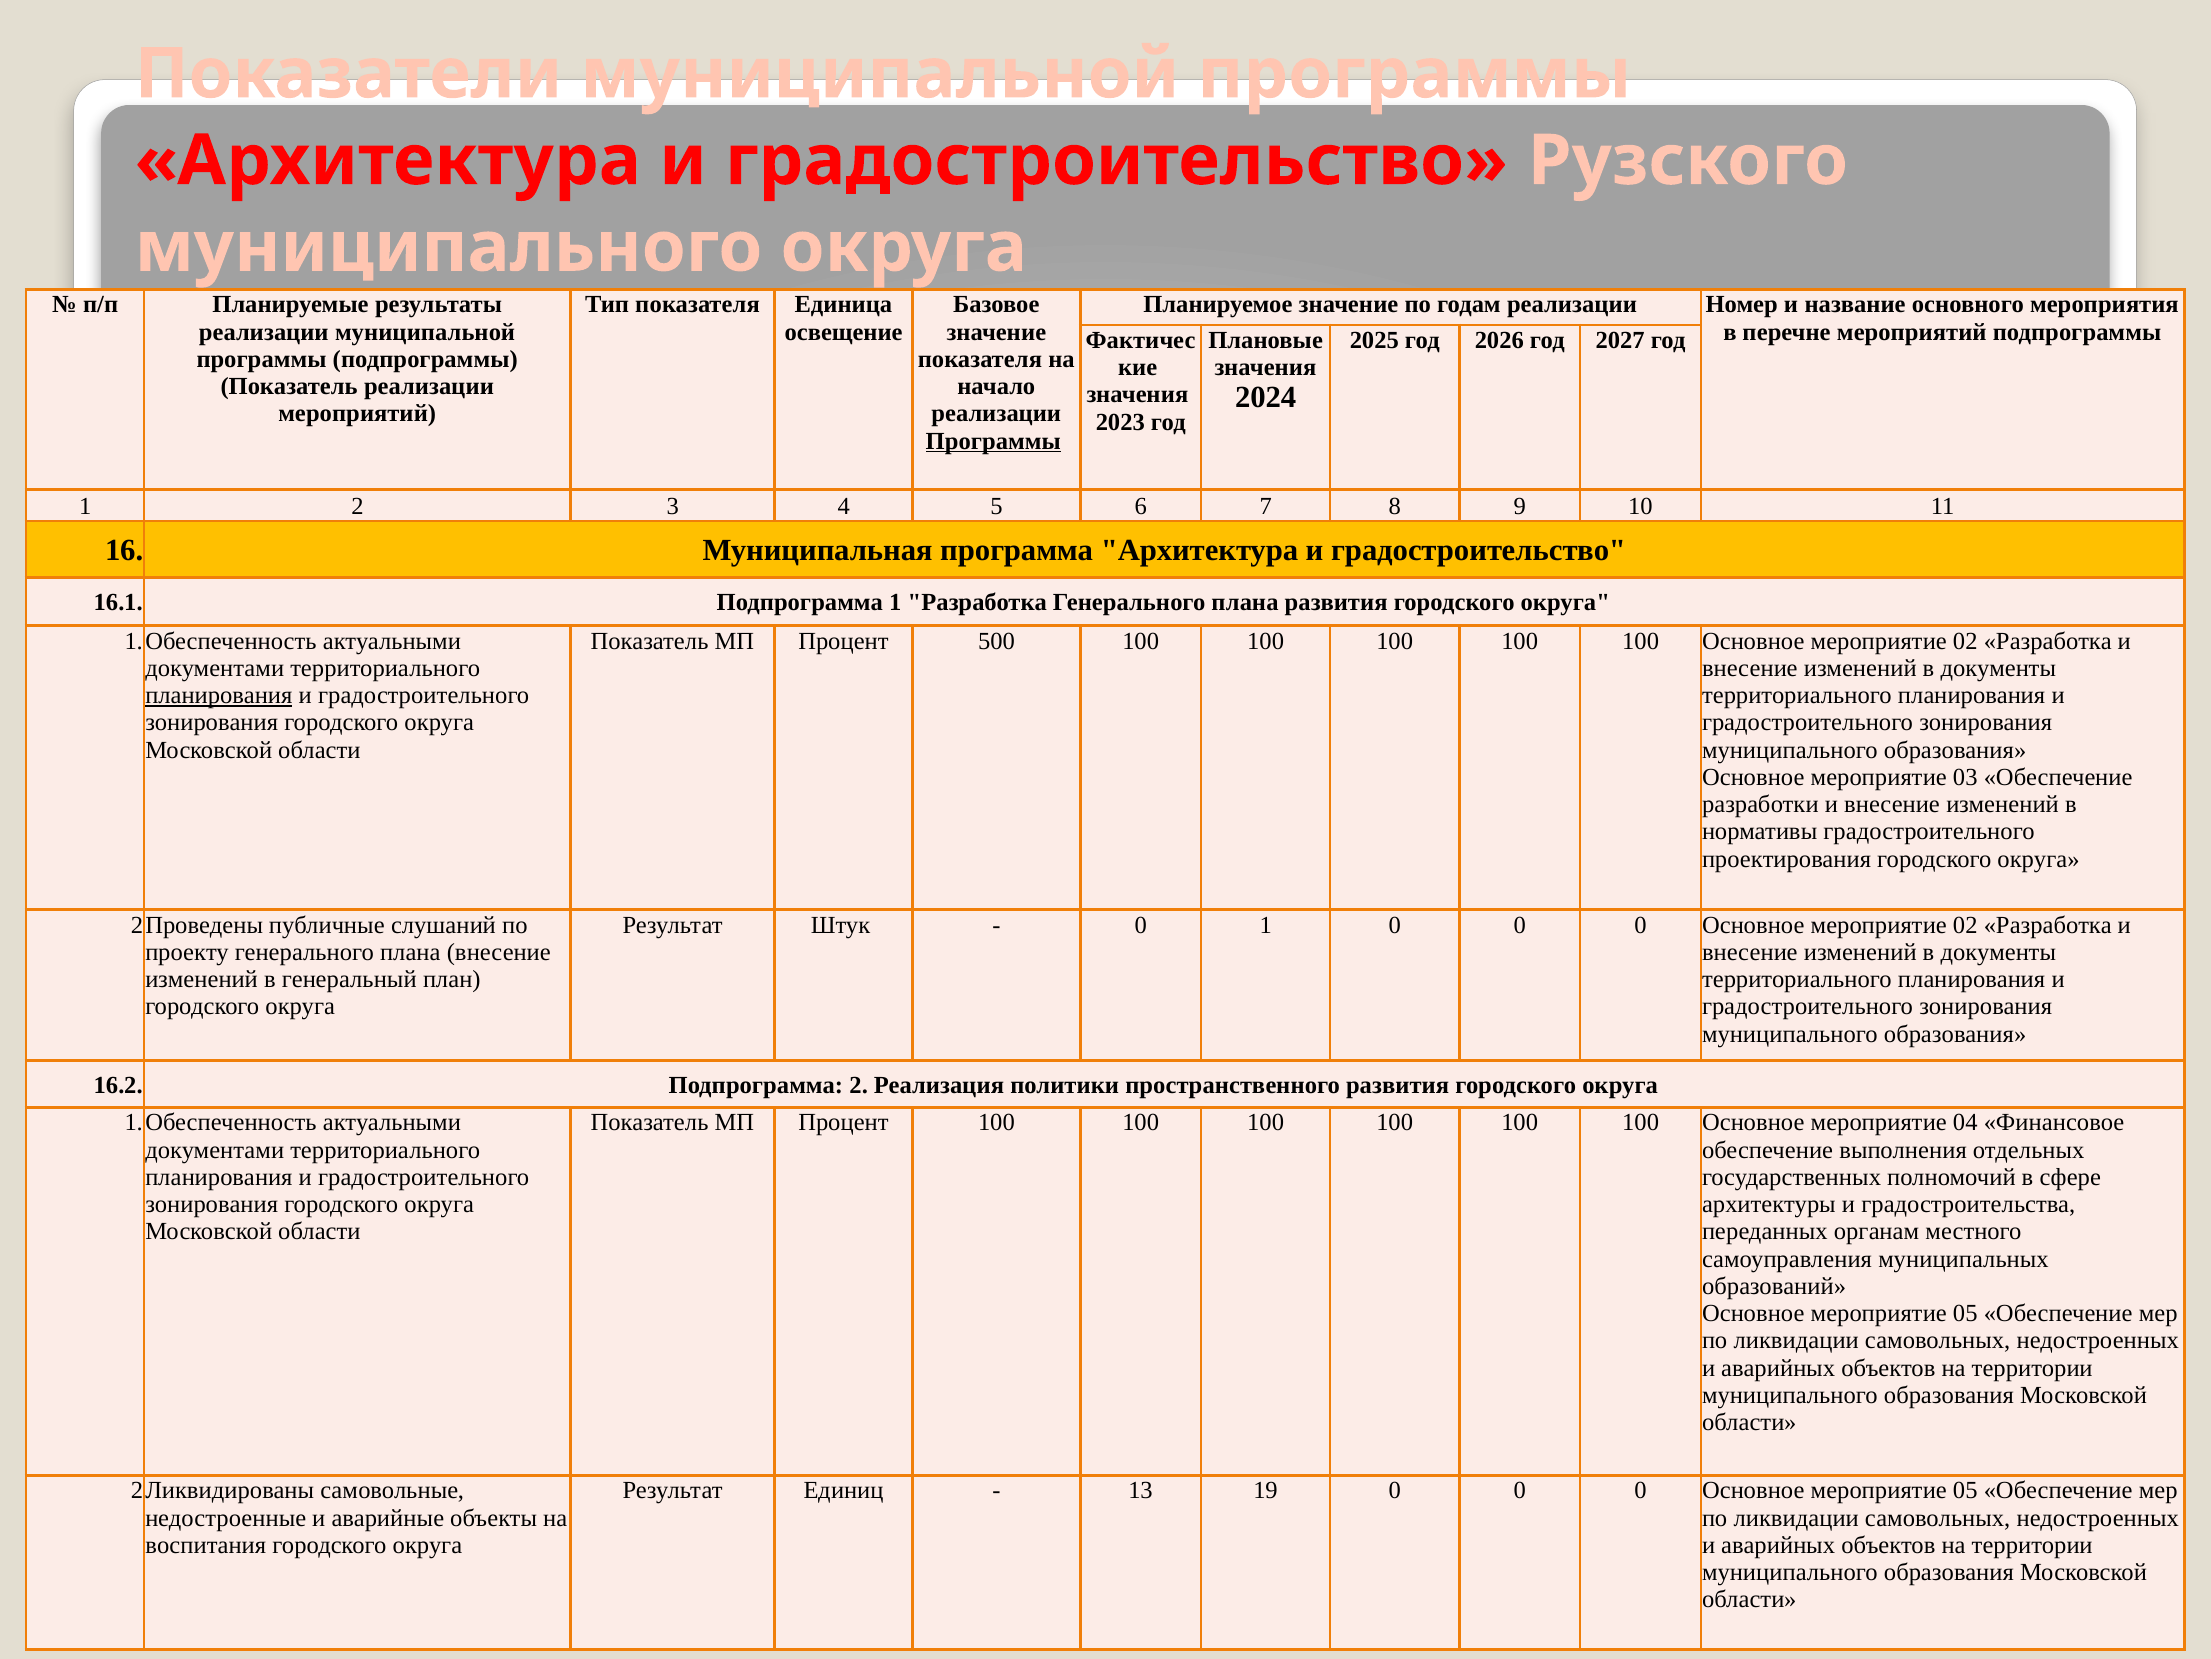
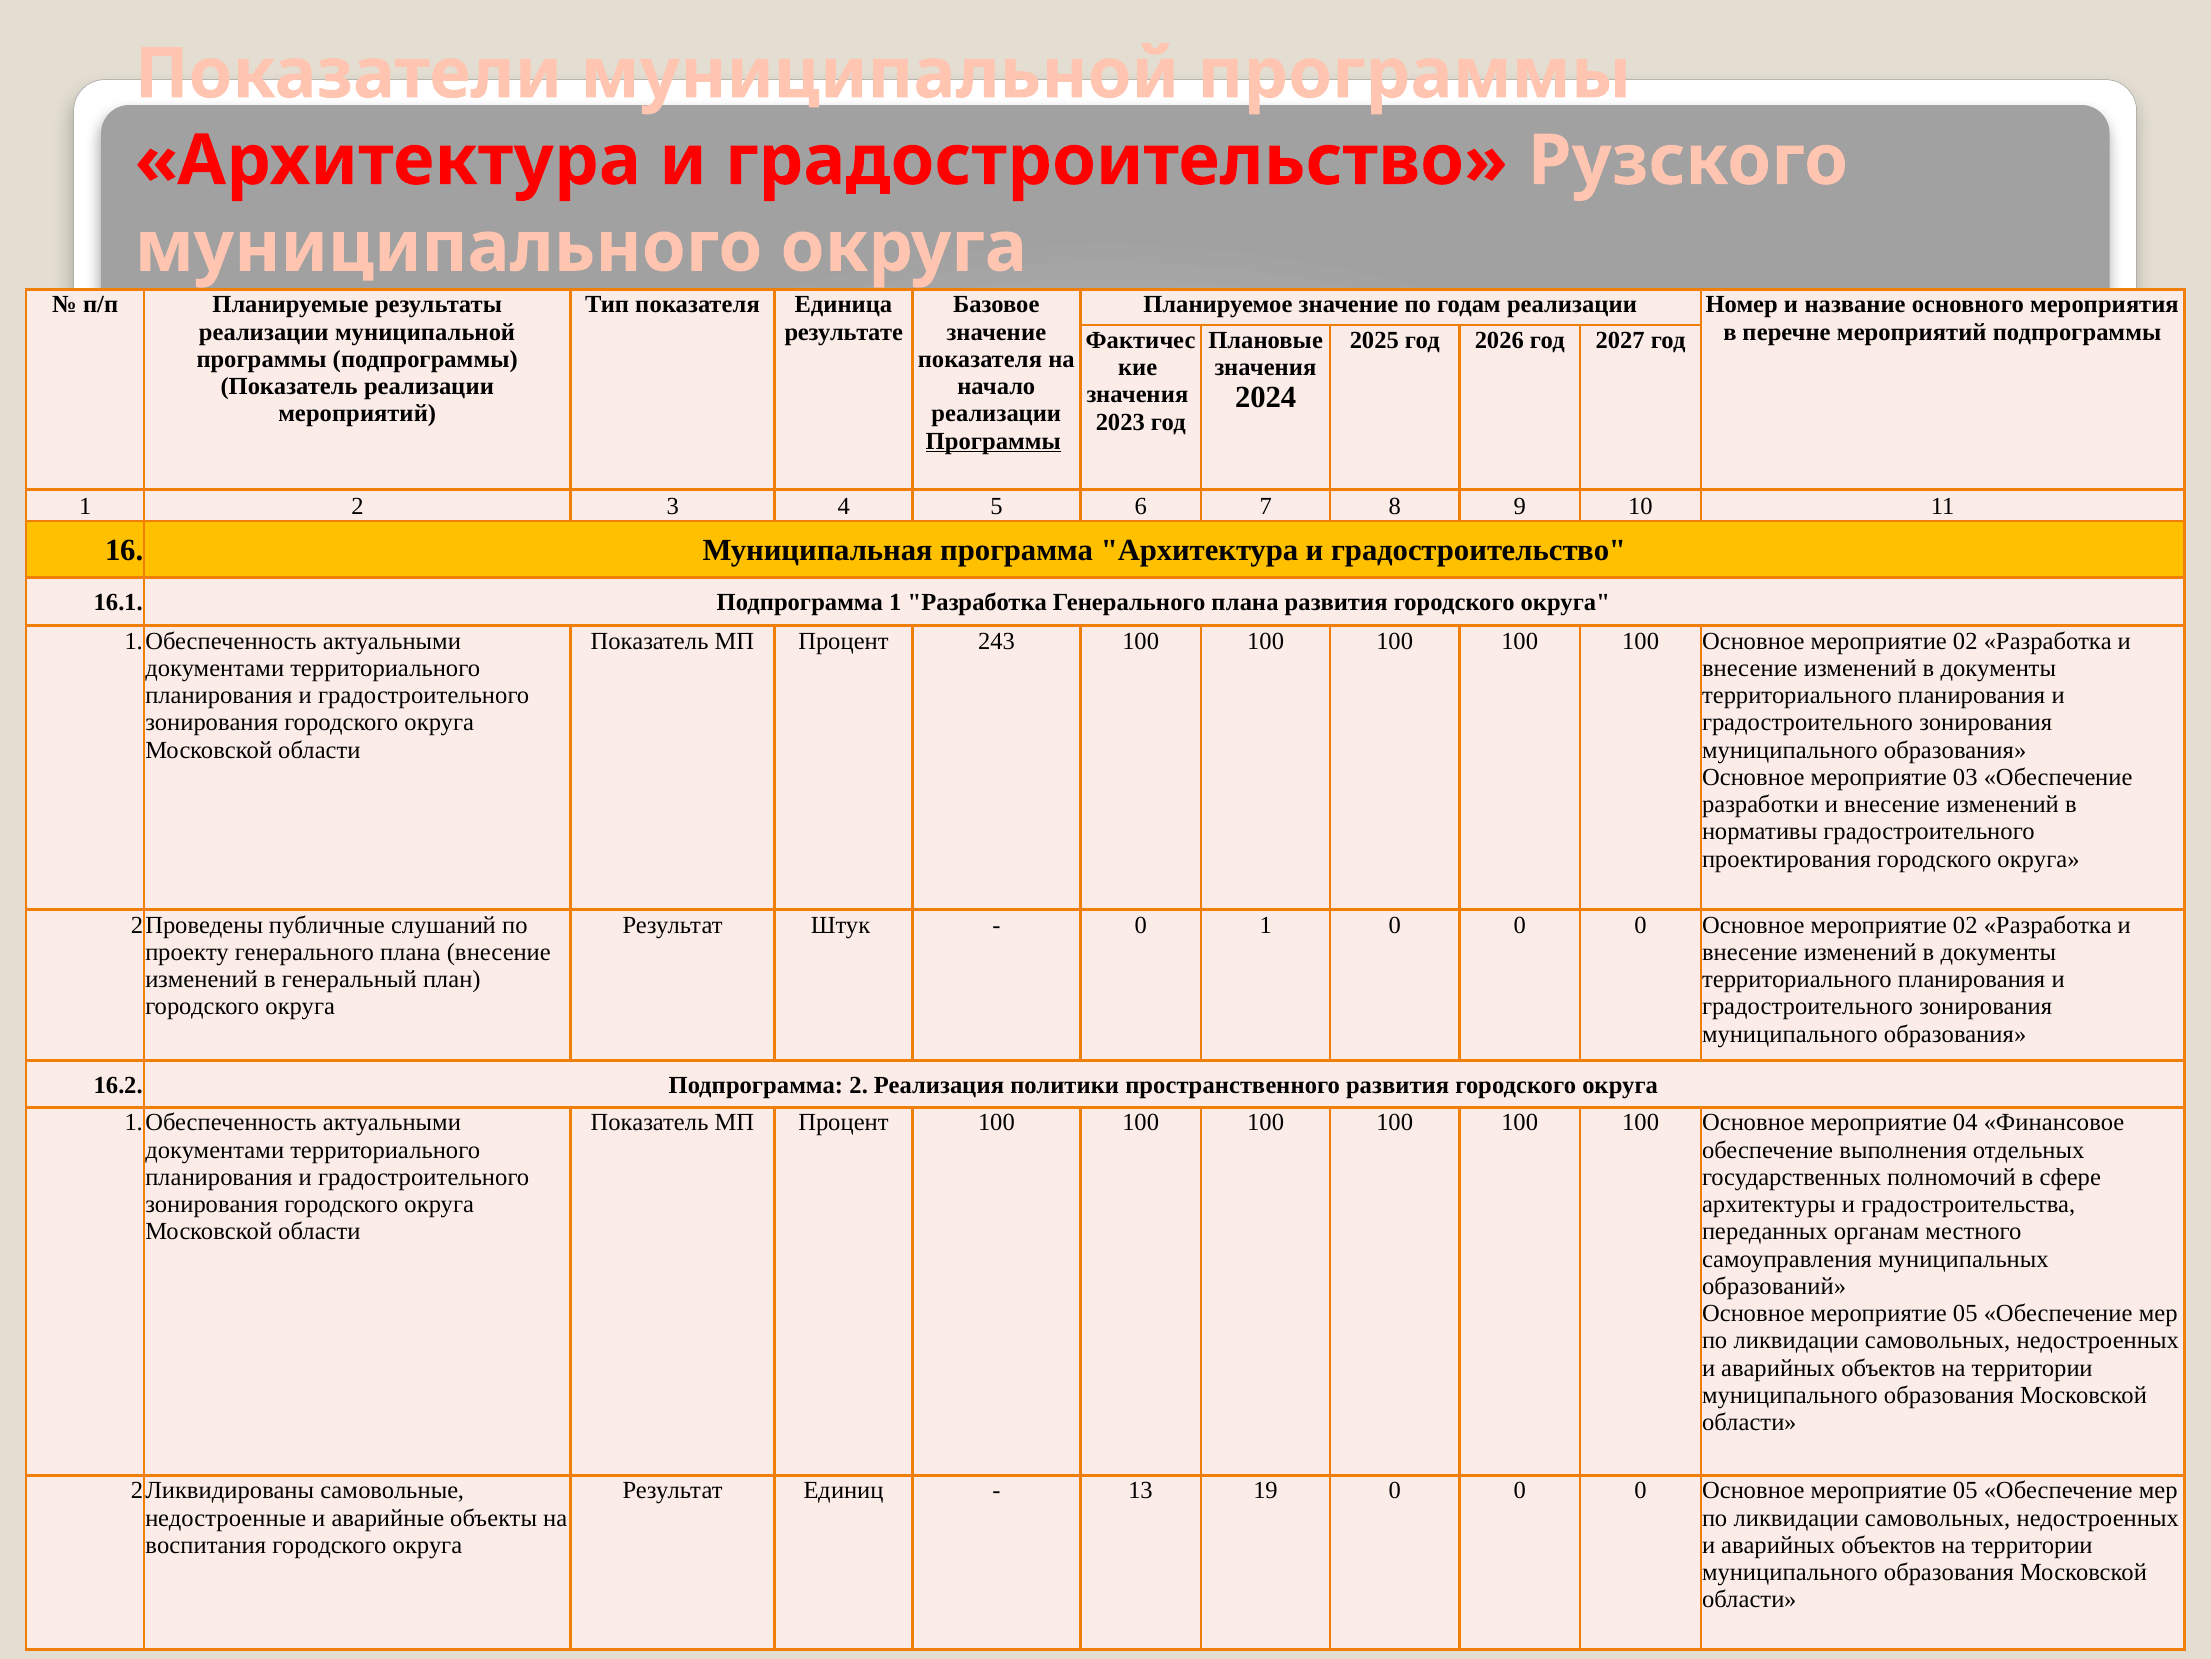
освещение: освещение -> результате
500: 500 -> 243
планирования at (219, 695) underline: present -> none
